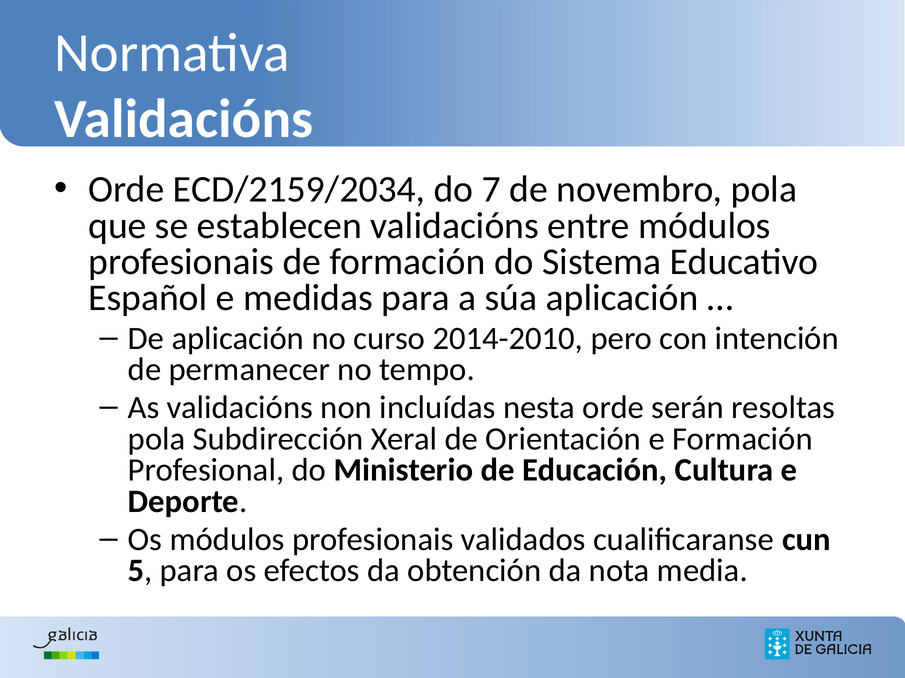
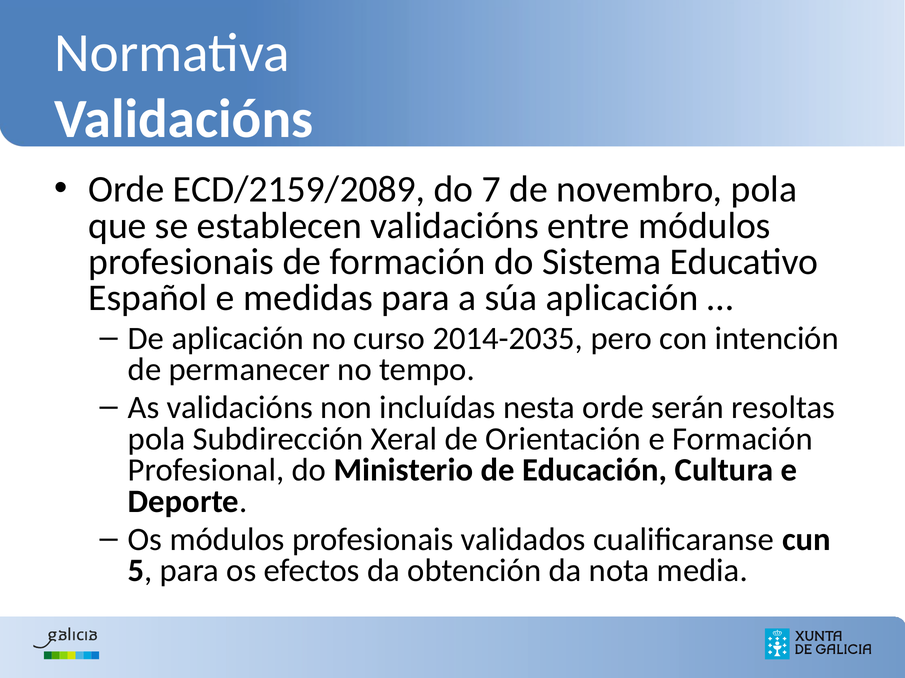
ECD/2159/2034: ECD/2159/2034 -> ECD/2159/2089
2014-2010: 2014-2010 -> 2014-2035
